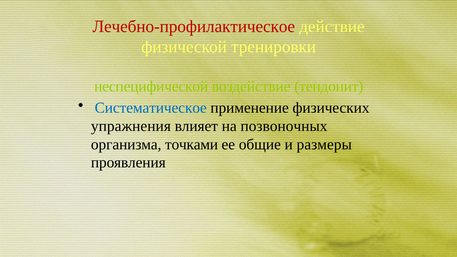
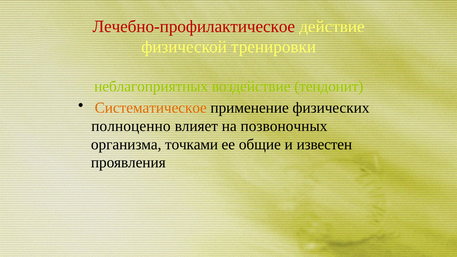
неспецифической: неспецифической -> неблагоприятных
Систематическое colour: blue -> orange
упражнения: упражнения -> полноценно
размеры: размеры -> известен
